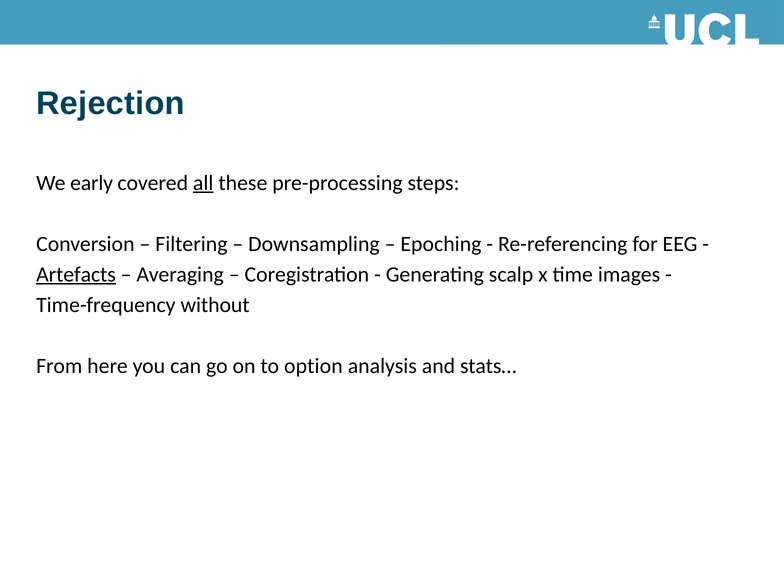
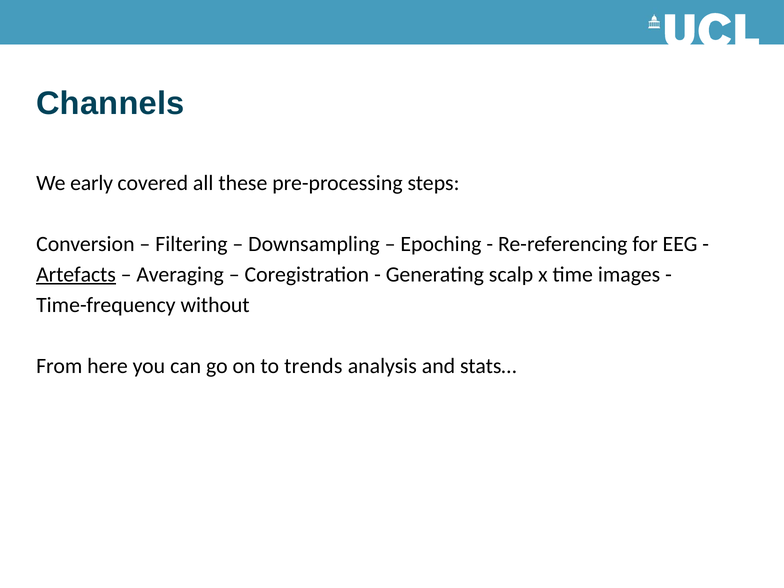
Rejection: Rejection -> Channels
all underline: present -> none
option: option -> trends
